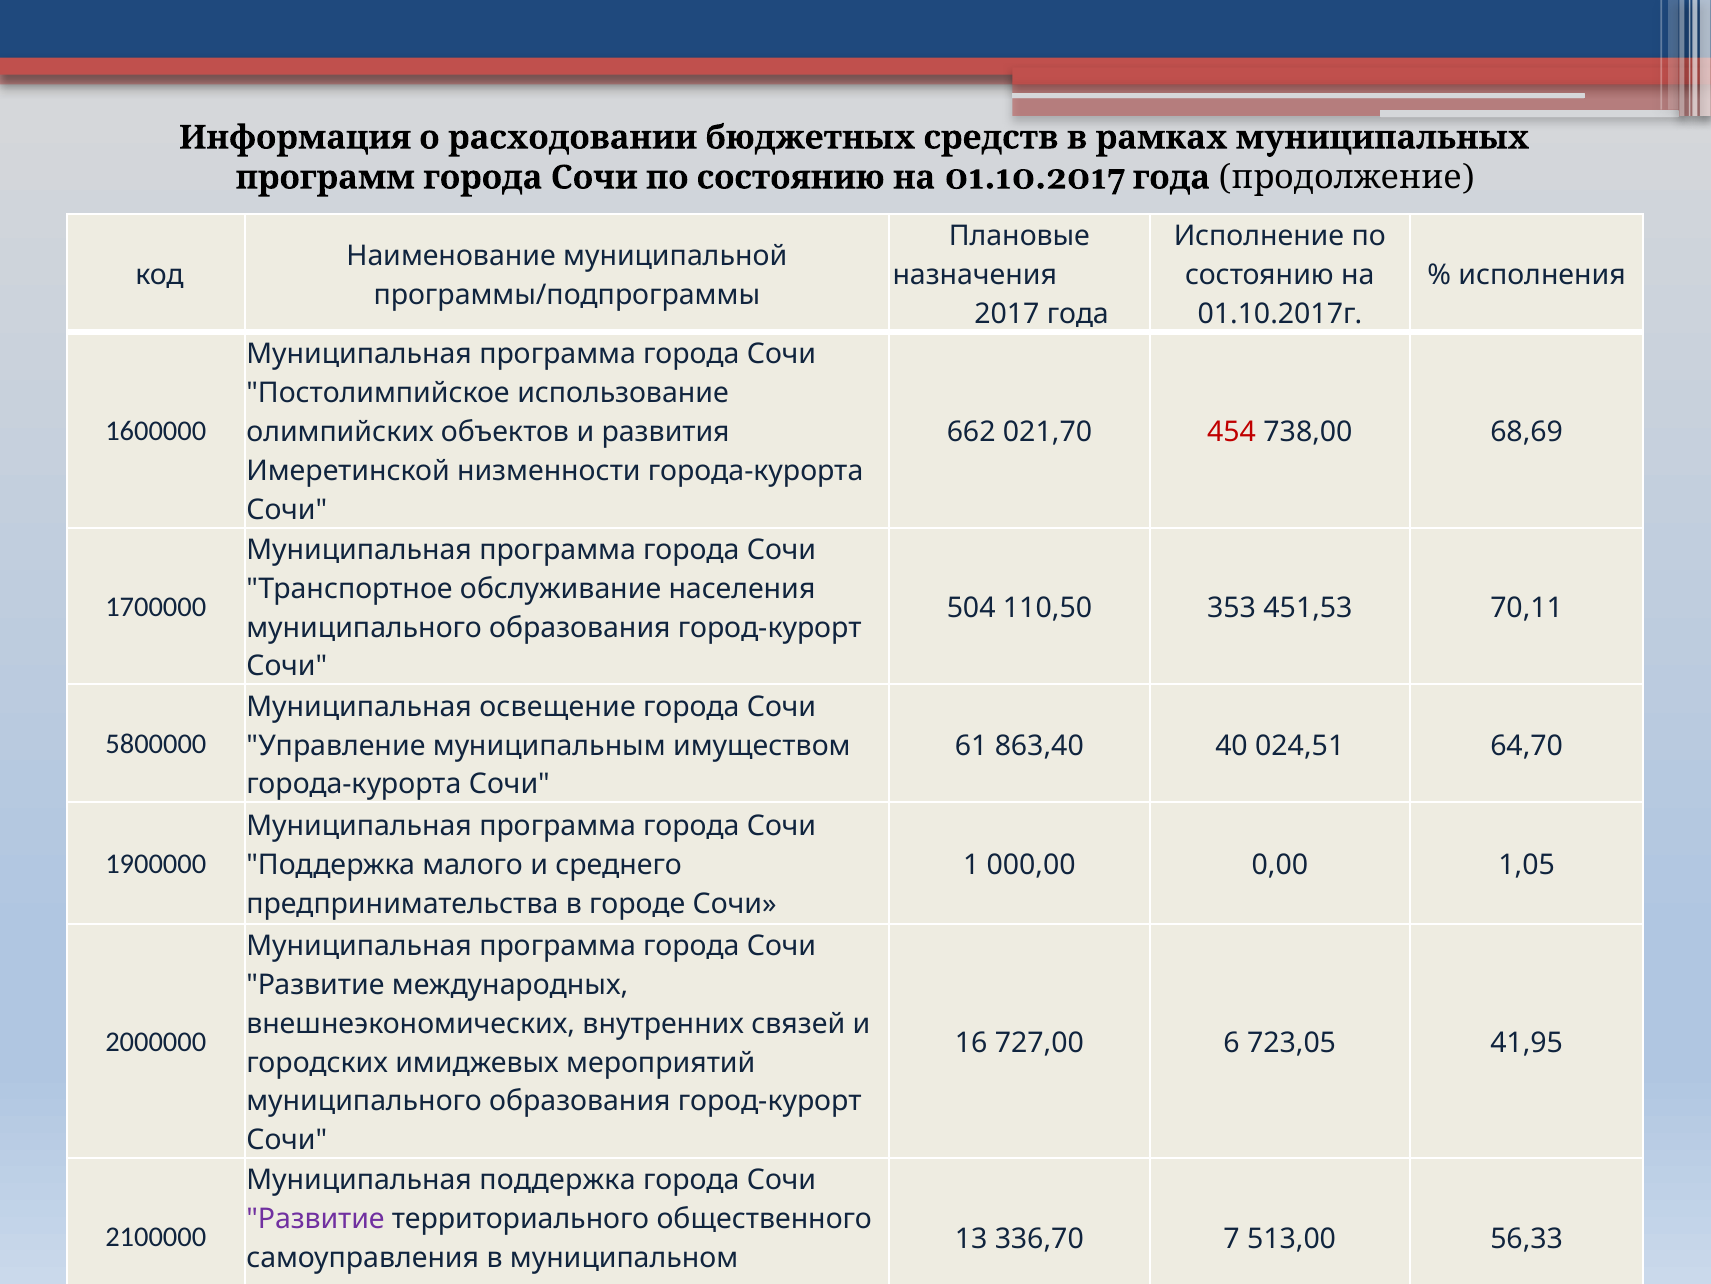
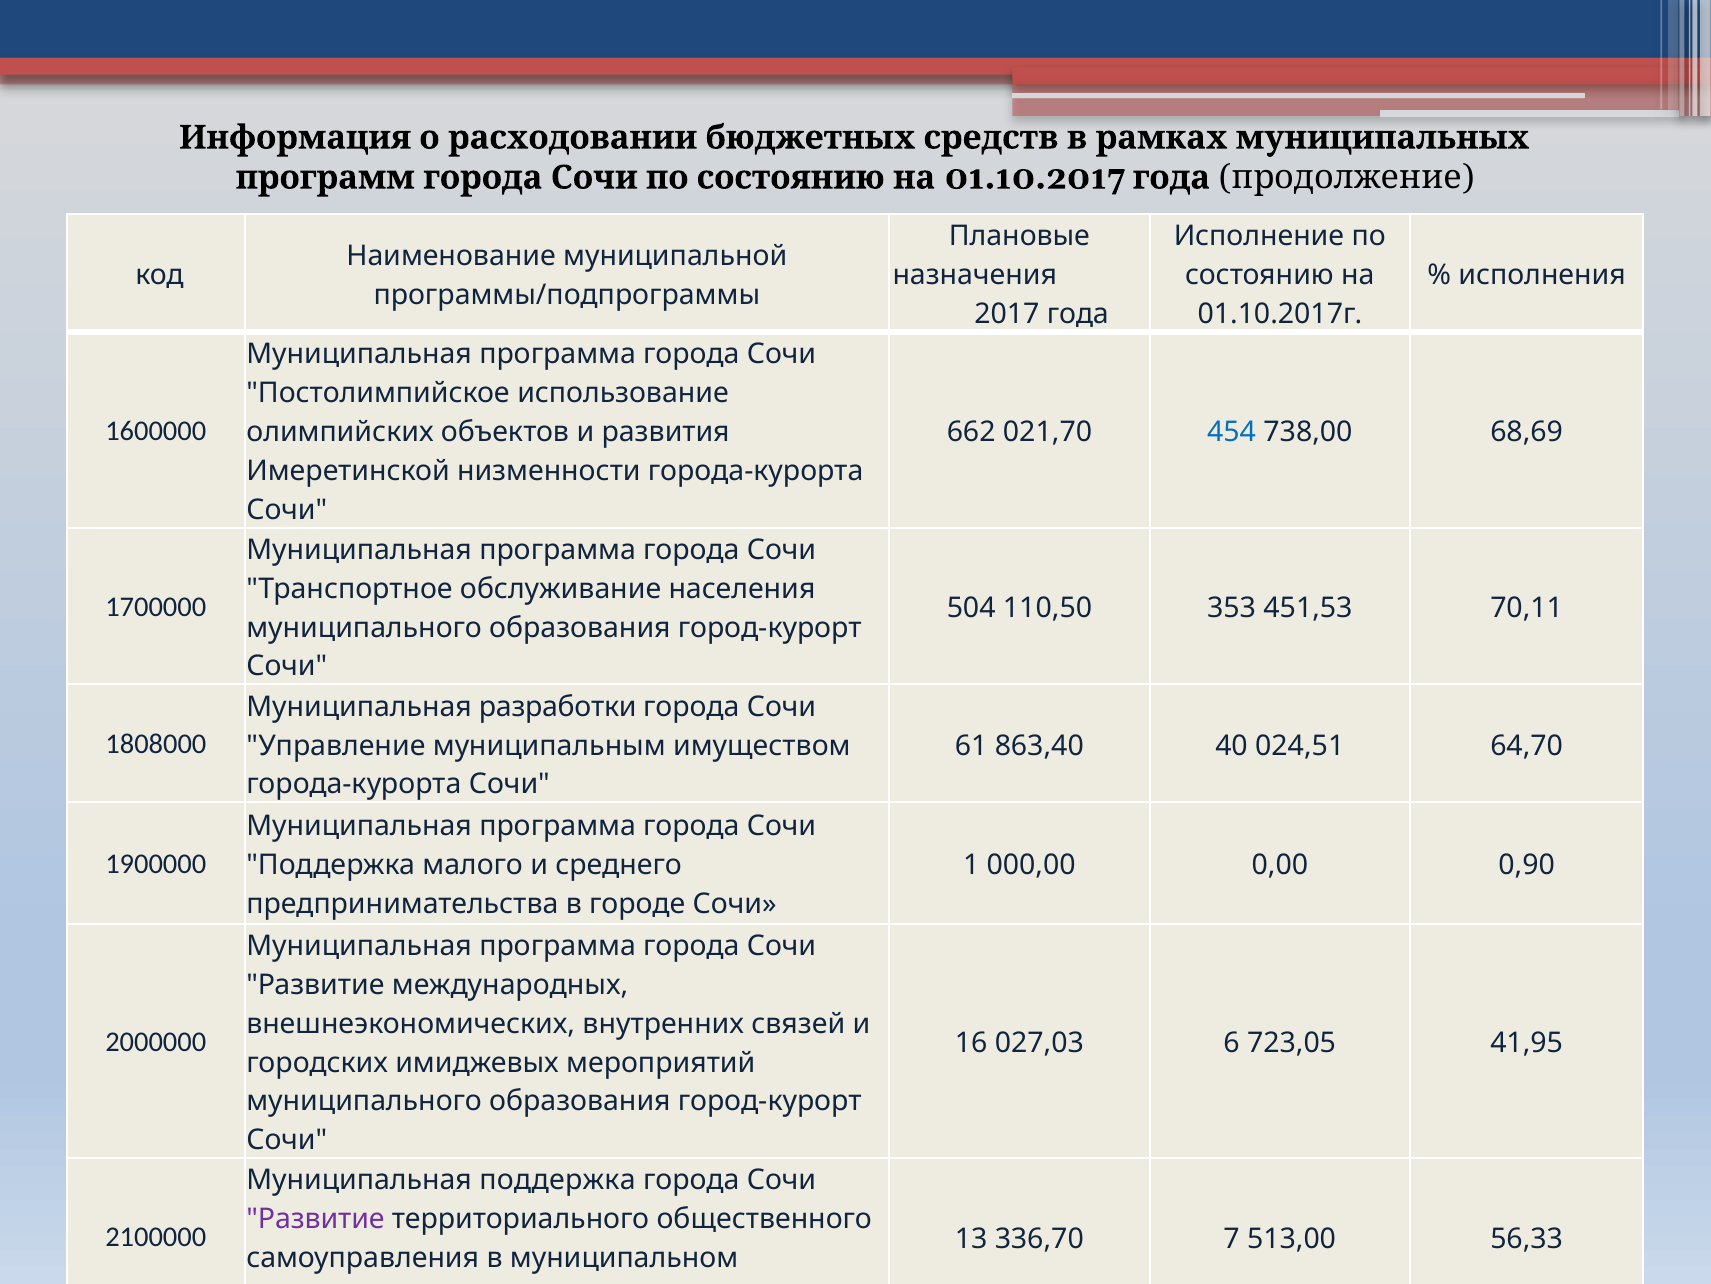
454 colour: red -> blue
освещение: освещение -> разработки
5800000: 5800000 -> 1808000
1,05: 1,05 -> 0,90
727,00: 727,00 -> 027,03
